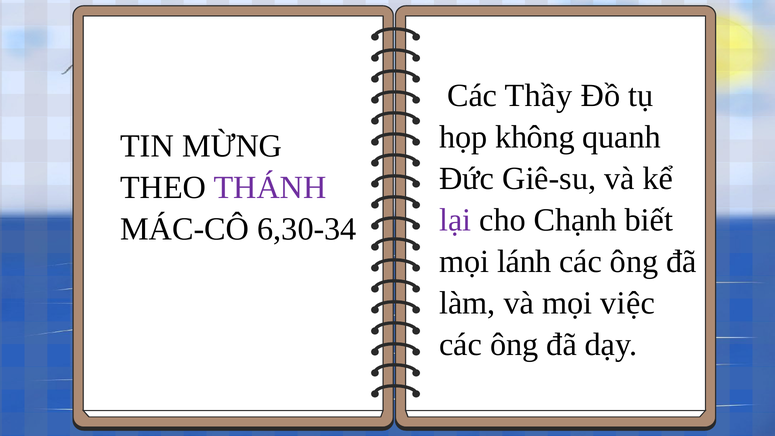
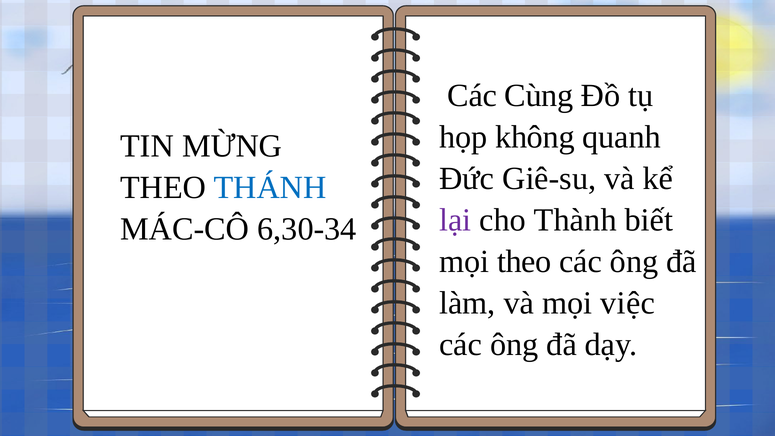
Thầy: Thầy -> Cùng
THÁNH colour: purple -> blue
Chạnh: Chạnh -> Thành
mọi lánh: lánh -> theo
